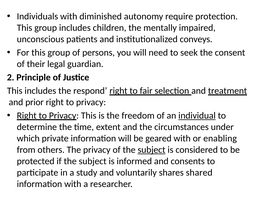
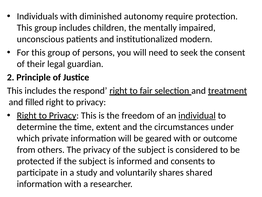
conveys: conveys -> modern
prior: prior -> filled
enabling: enabling -> outcome
subject at (152, 149) underline: present -> none
